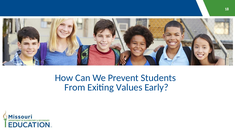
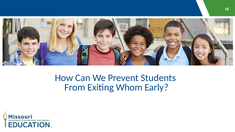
Values: Values -> Whom
